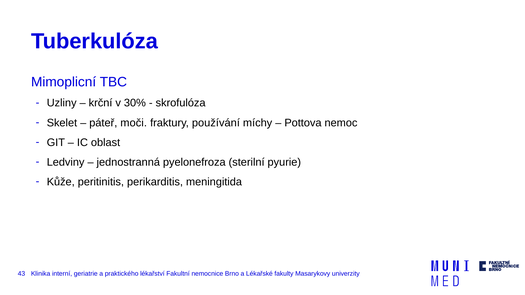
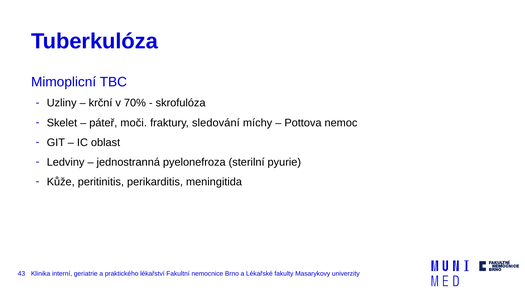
30%: 30% -> 70%
používání: používání -> sledování
